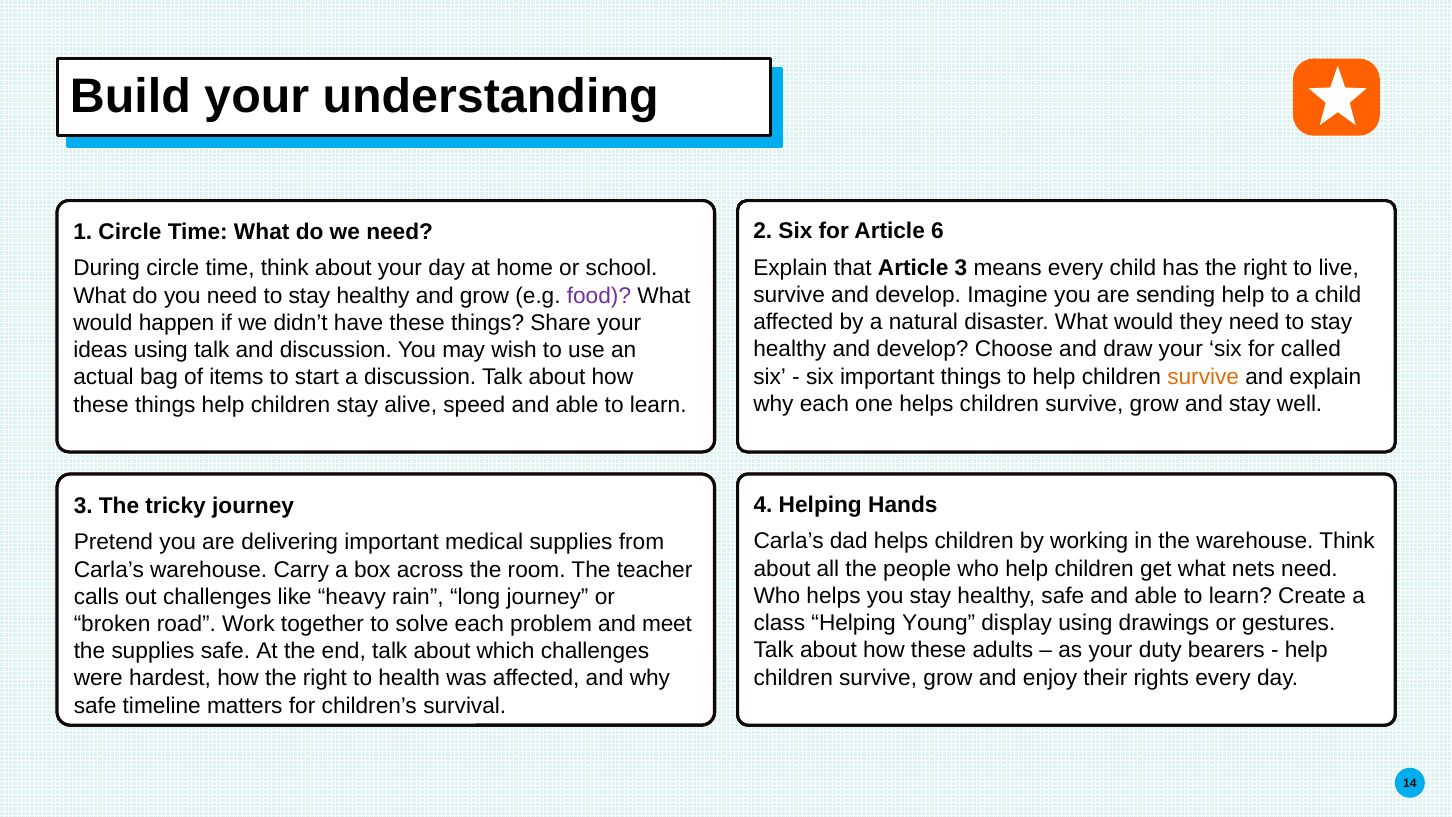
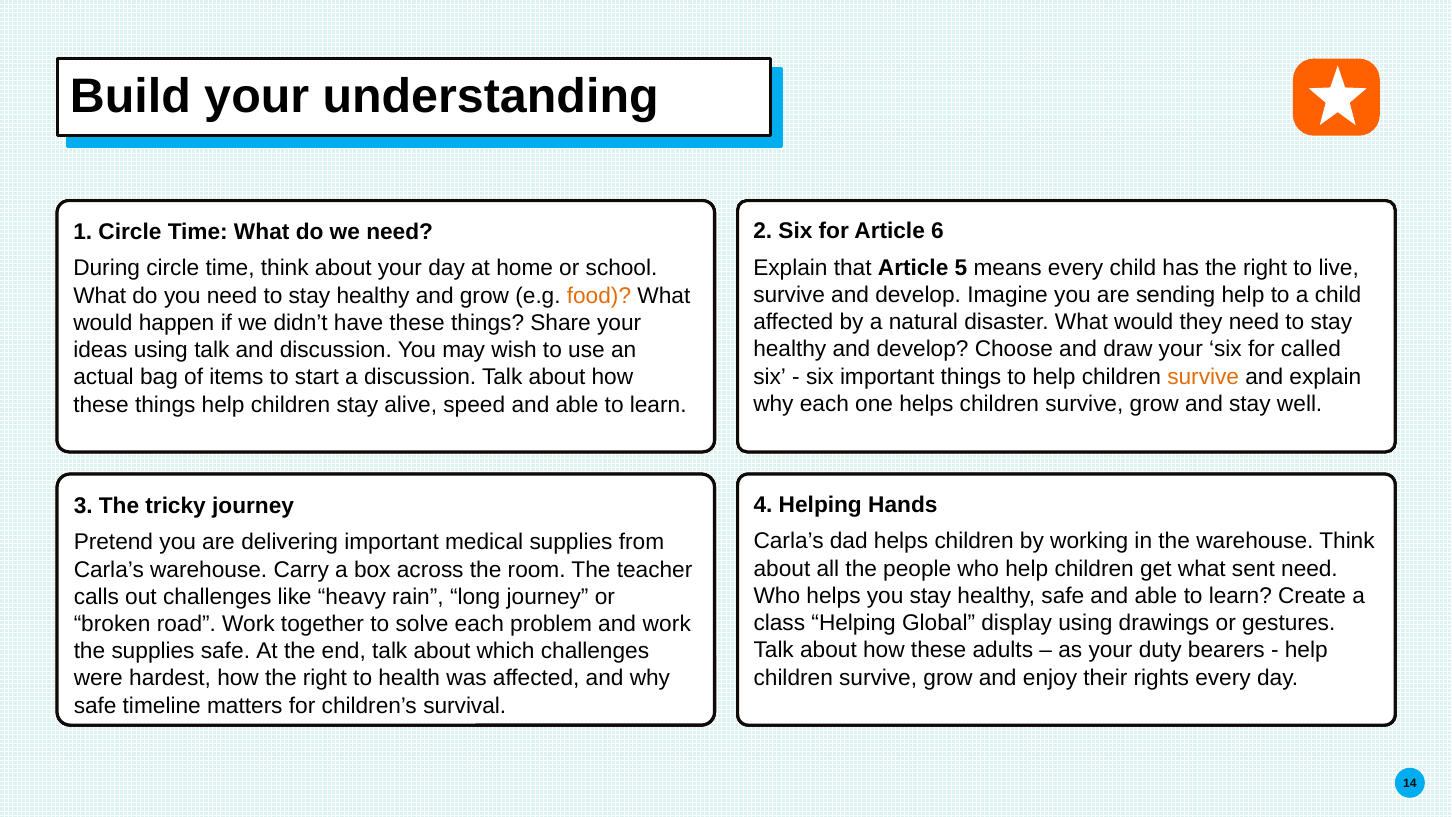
3 at (961, 268): 3 -> 5
food colour: purple -> orange
nets: nets -> sent
Young: Young -> Global
and meet: meet -> work
